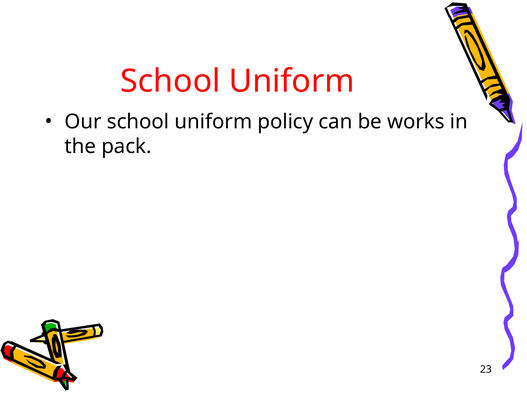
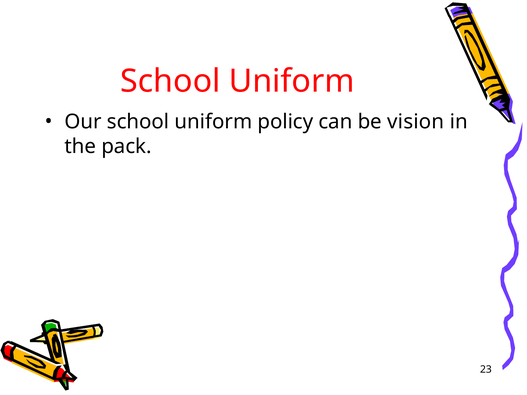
works: works -> vision
